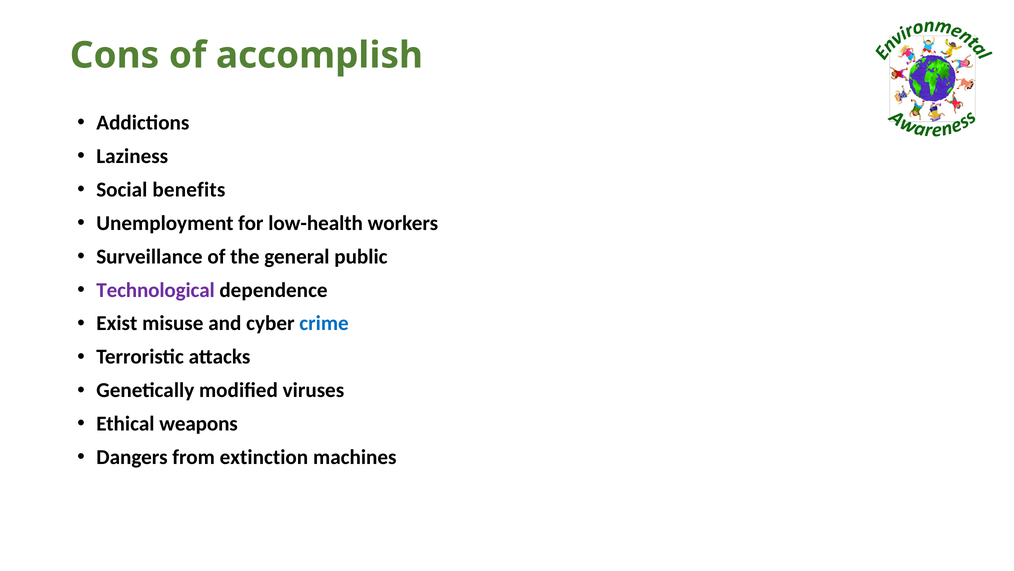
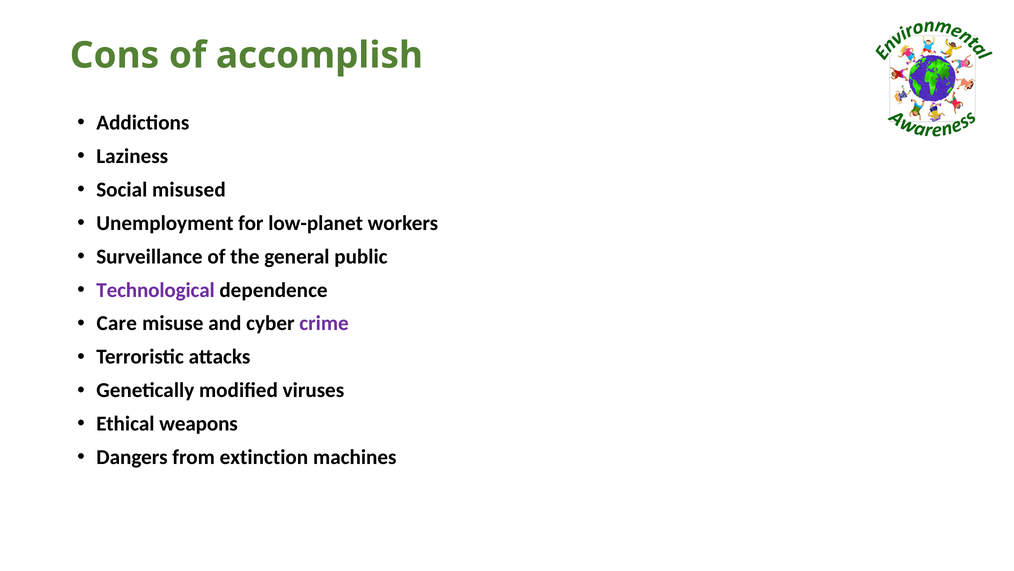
benefits: benefits -> misused
low-health: low-health -> low-planet
Exist: Exist -> Care
crime colour: blue -> purple
